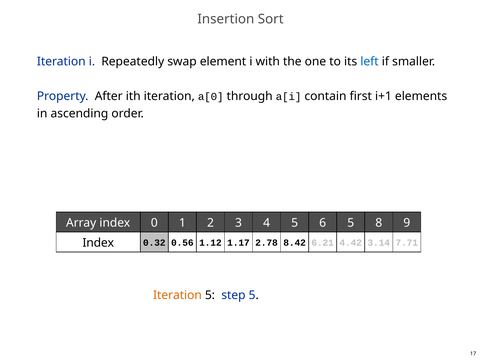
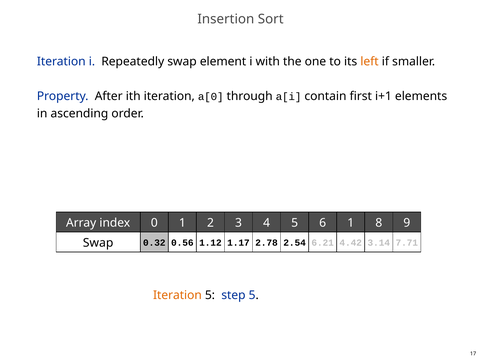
left colour: blue -> orange
6 5: 5 -> 1
8.42: 8.42 -> 2.54
Index at (98, 243): Index -> Swap
